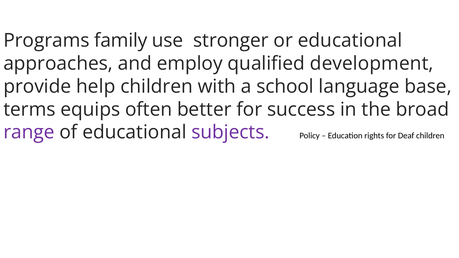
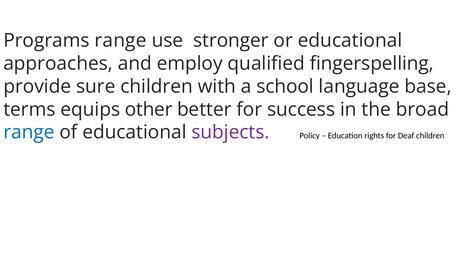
Programs family: family -> range
development: development -> fingerspelling
help: help -> sure
often: often -> other
range at (29, 132) colour: purple -> blue
